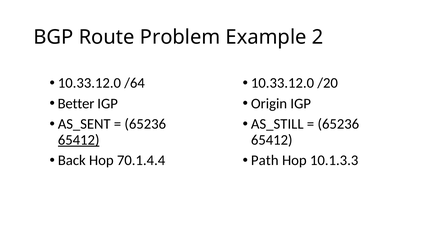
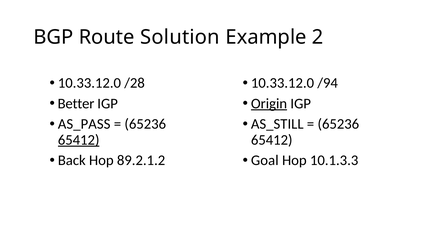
Problem: Problem -> Solution
/64: /64 -> /28
/20: /20 -> /94
Origin underline: none -> present
AS_SENT: AS_SENT -> AS_PASS
Path: Path -> Goal
70.1.4.4: 70.1.4.4 -> 89.2.1.2
